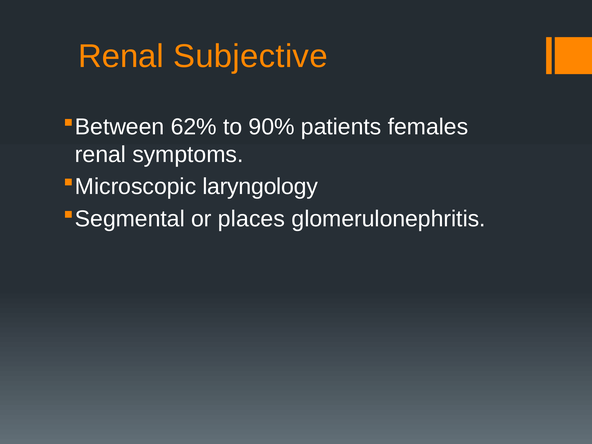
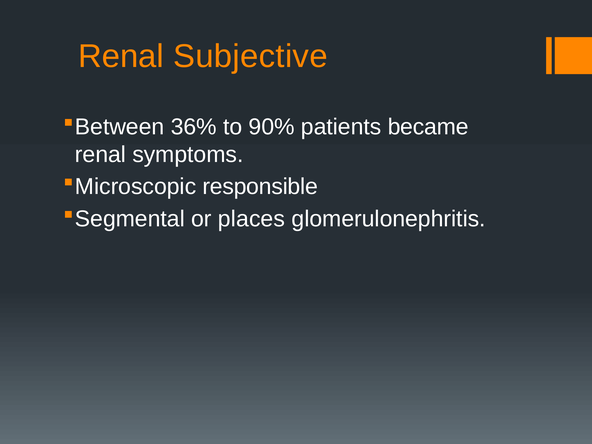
62%: 62% -> 36%
females: females -> became
laryngology: laryngology -> responsible
